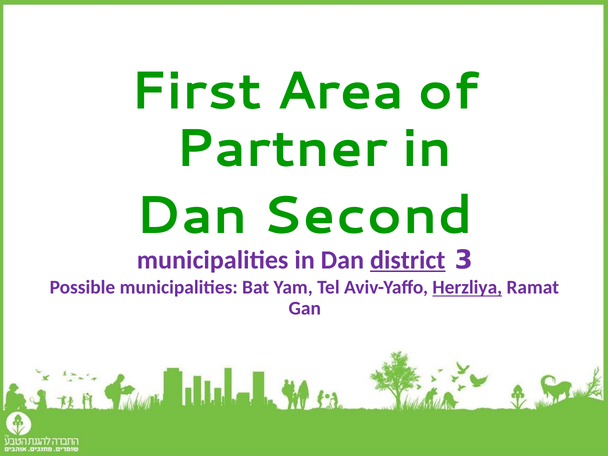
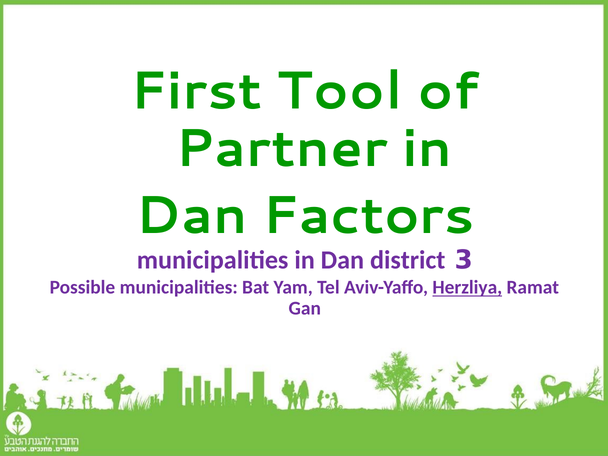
Area: Area -> Tool
Second: Second -> Factors
district underline: present -> none
